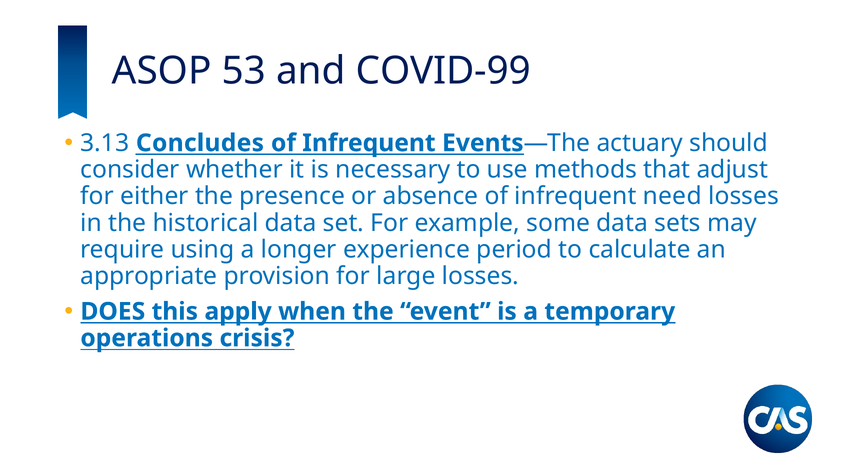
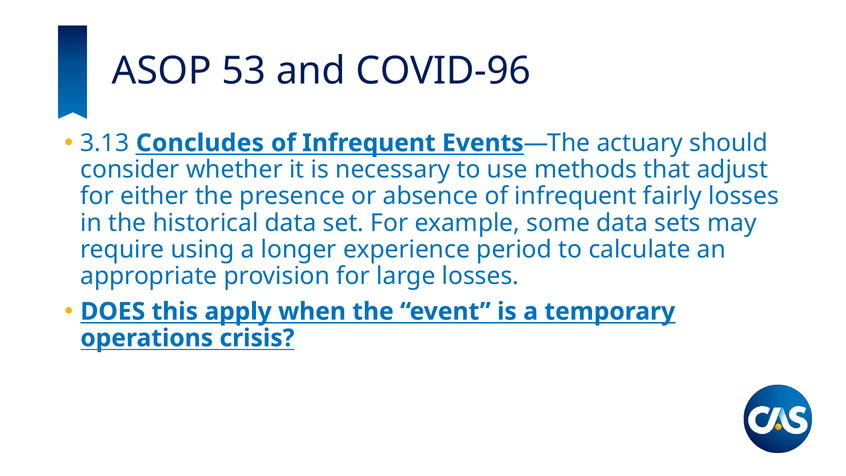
COVID-99: COVID-99 -> COVID-96
need: need -> fairly
